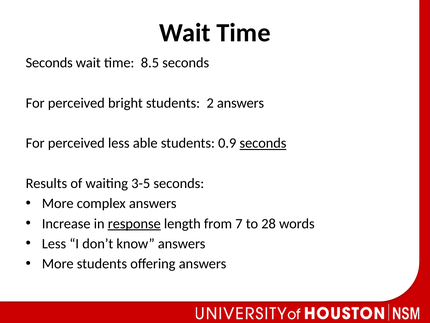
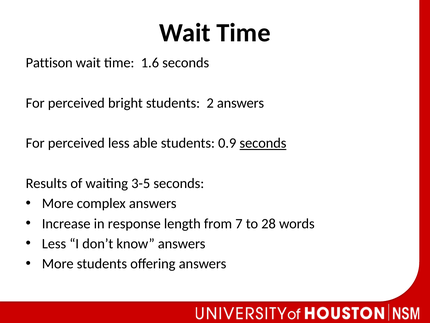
Seconds at (49, 63): Seconds -> Pattison
8.5: 8.5 -> 1.6
response underline: present -> none
